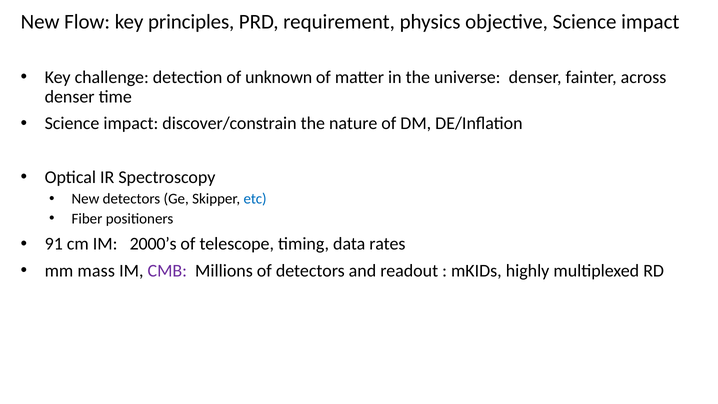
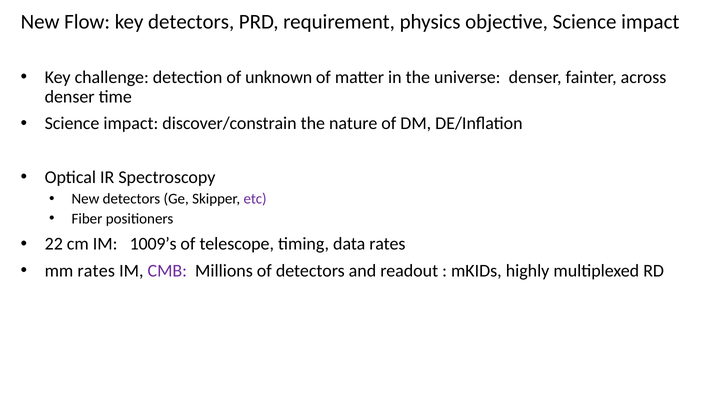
key principles: principles -> detectors
etc colour: blue -> purple
91: 91 -> 22
2000’s: 2000’s -> 1009’s
mm mass: mass -> rates
